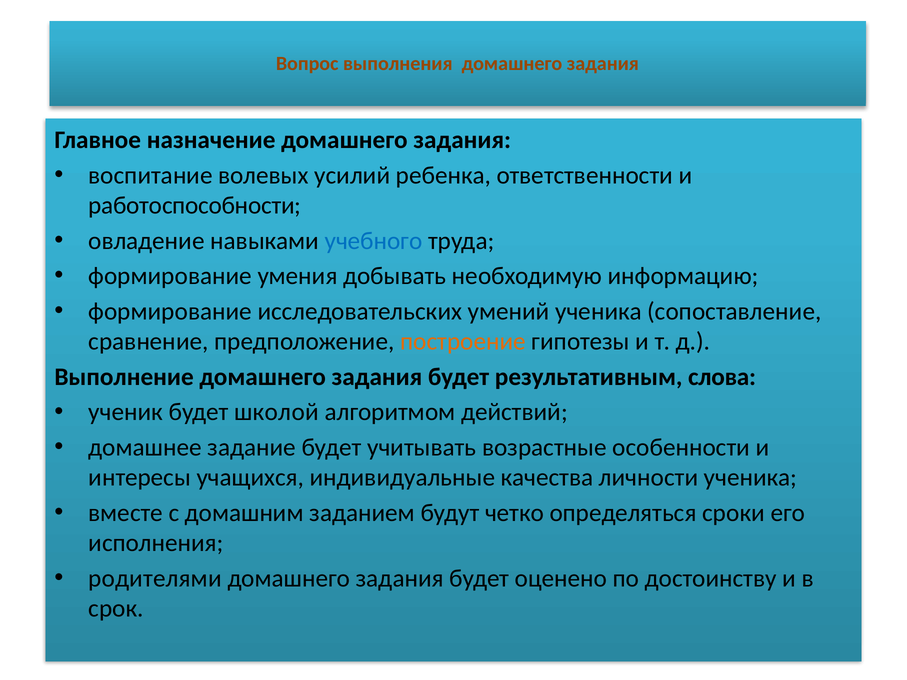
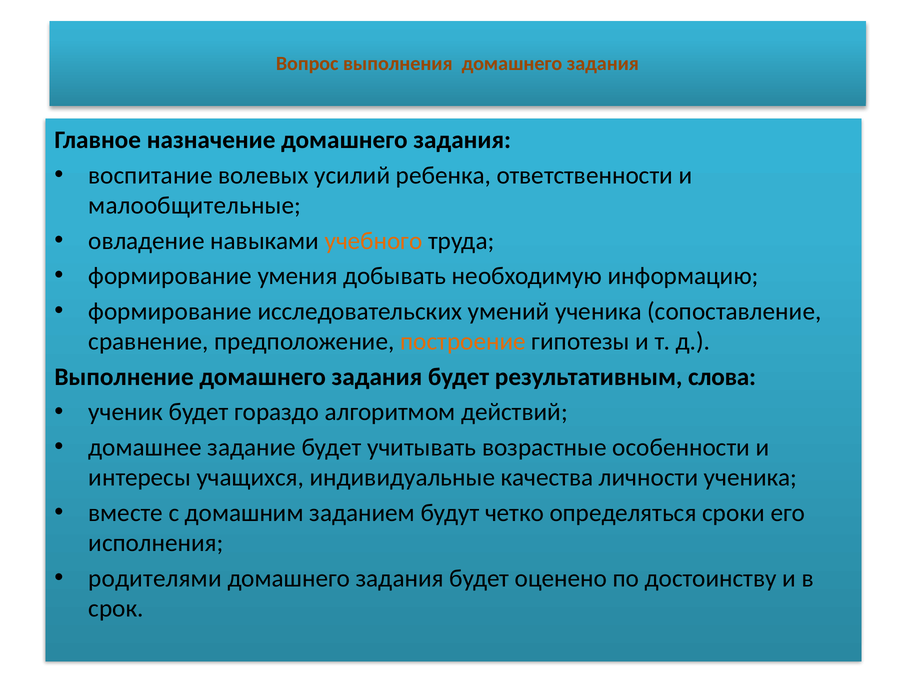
работоспособности: работоспособности -> малообщительные
учебного colour: blue -> orange
школой: школой -> гораздо
